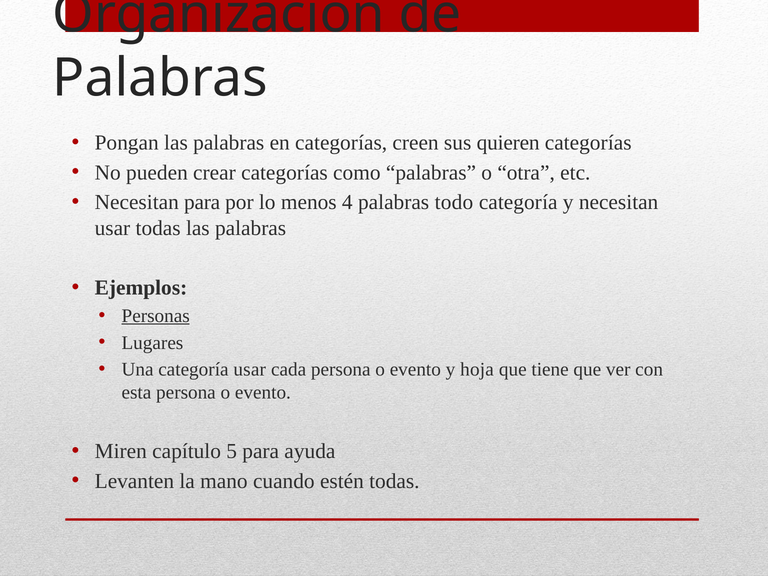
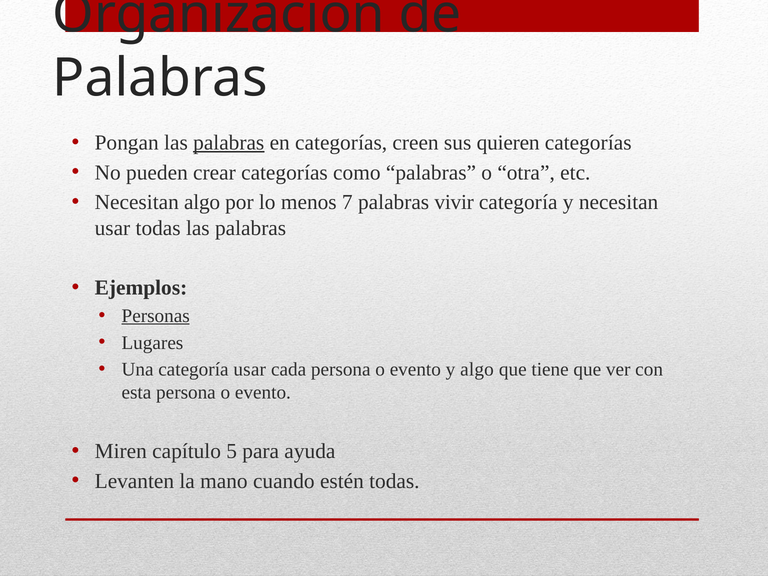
palabras at (229, 143) underline: none -> present
Necesitan para: para -> algo
4: 4 -> 7
todo: todo -> vivir
y hoja: hoja -> algo
